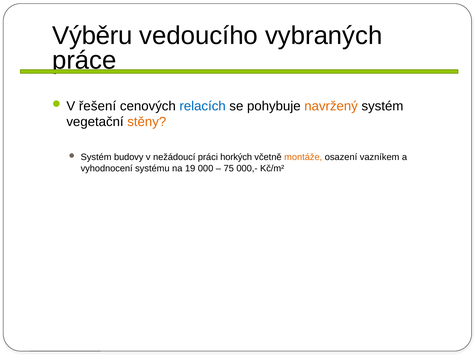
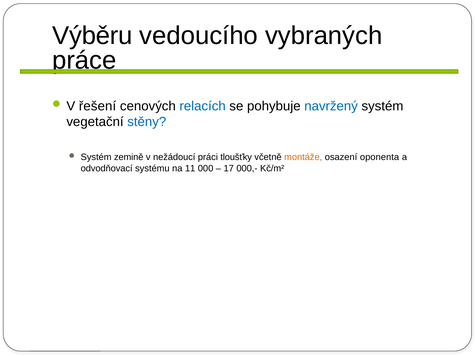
navržený colour: orange -> blue
stěny colour: orange -> blue
budovy: budovy -> zemině
horkých: horkých -> tloušťky
vazníkem: vazníkem -> oponenta
vyhodnocení: vyhodnocení -> odvodňovací
19: 19 -> 11
75: 75 -> 17
